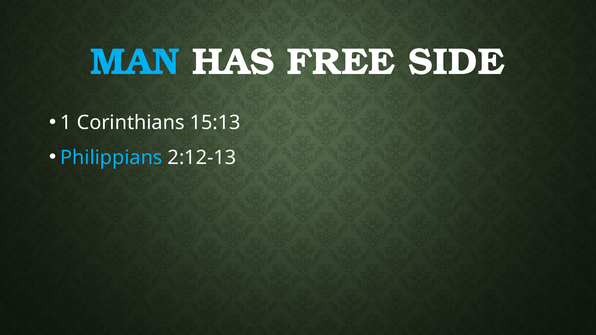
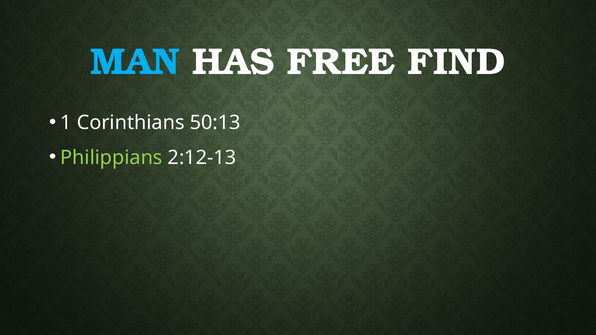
SIDE: SIDE -> FIND
15:13: 15:13 -> 50:13
Philippians colour: light blue -> light green
